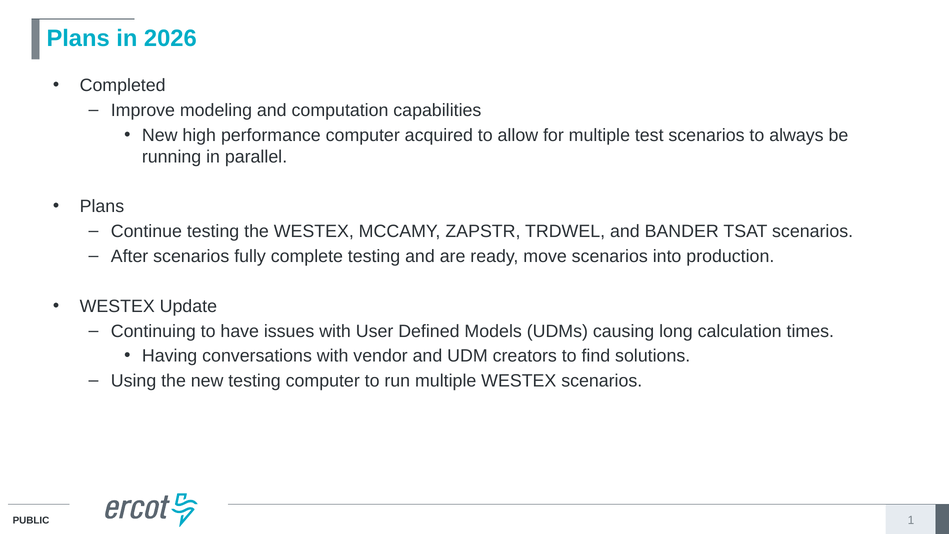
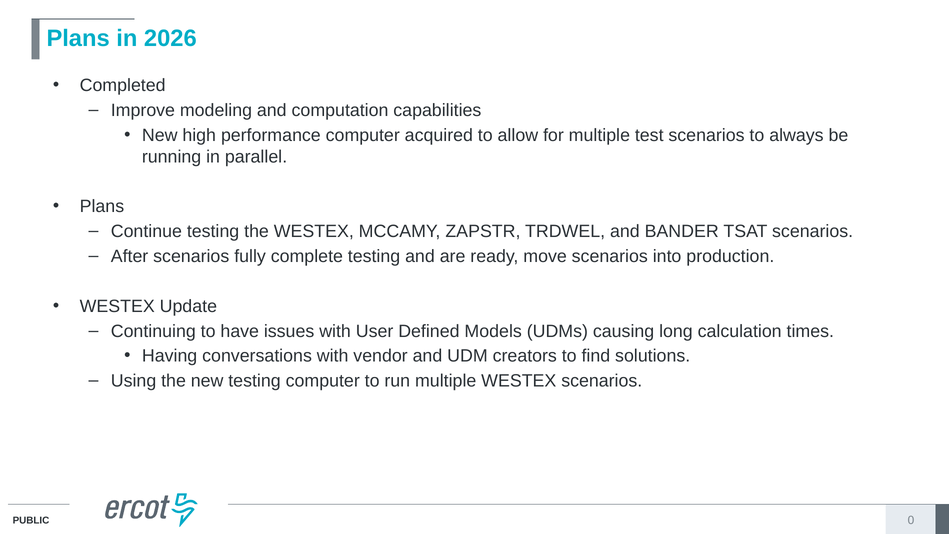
1: 1 -> 0
